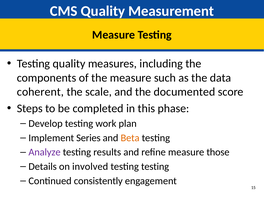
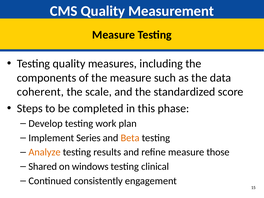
documented: documented -> standardized
Analyze colour: purple -> orange
Details: Details -> Shared
involved: involved -> windows
testing testing: testing -> clinical
